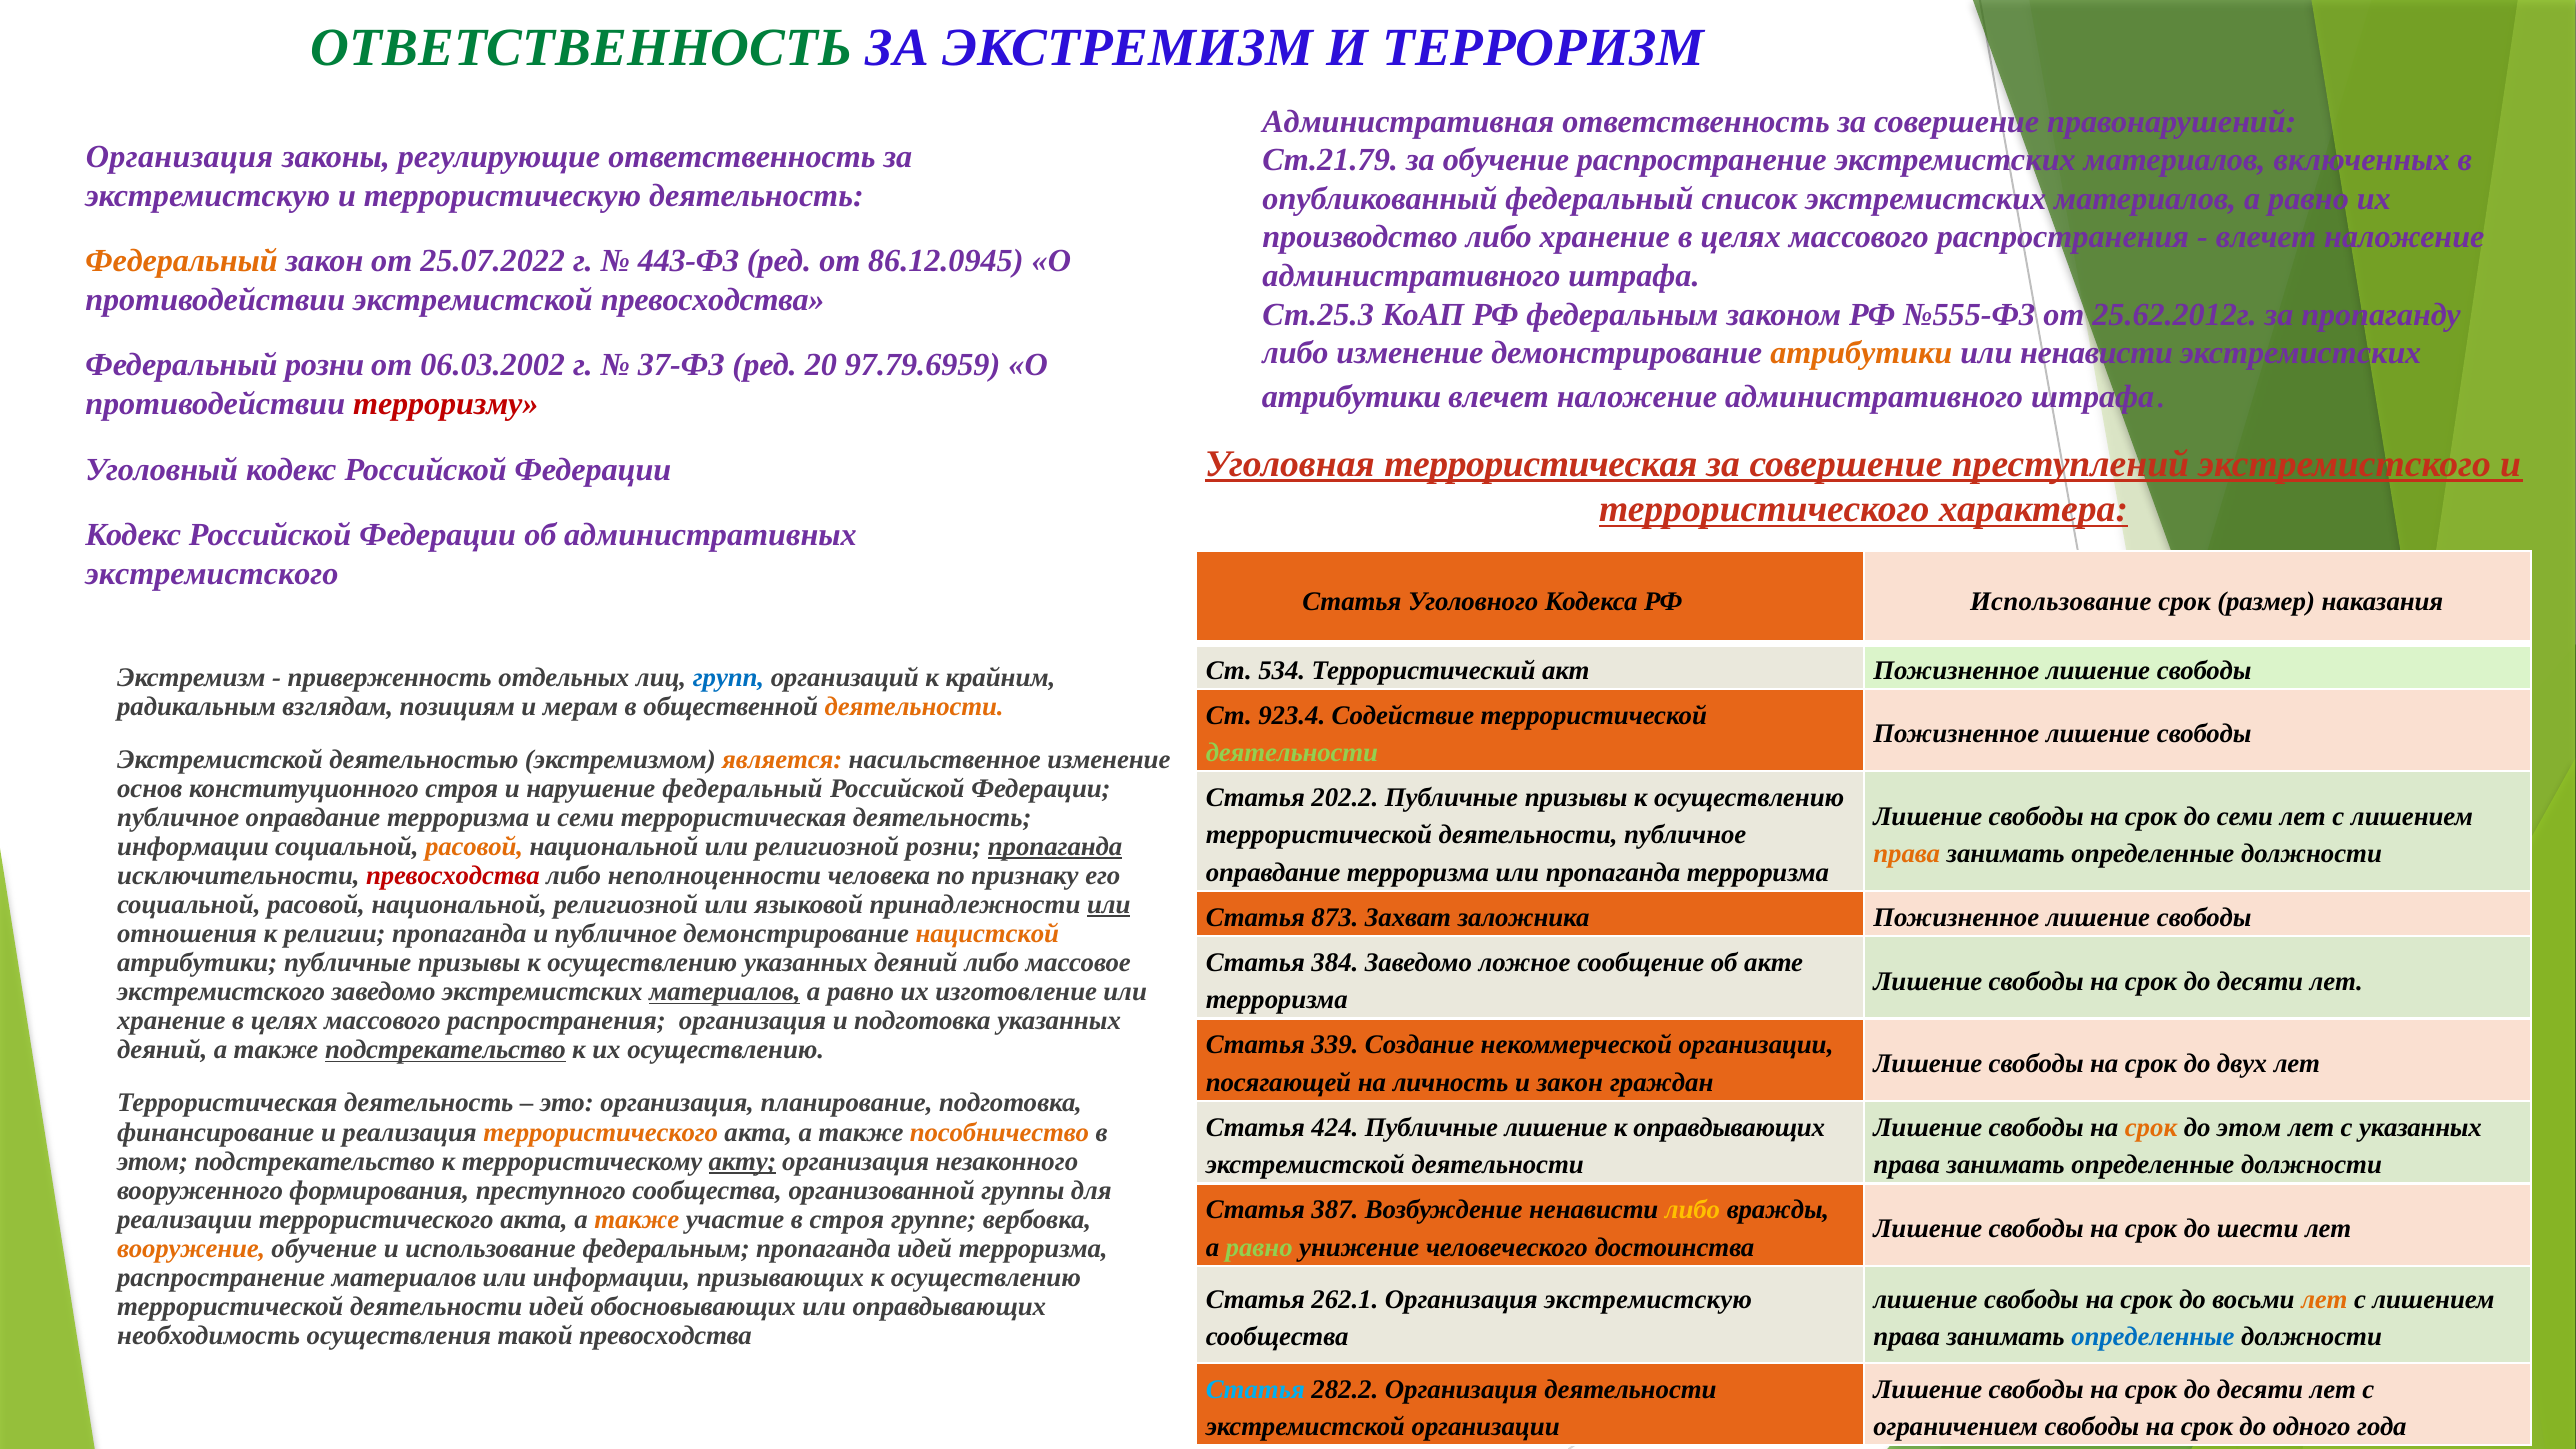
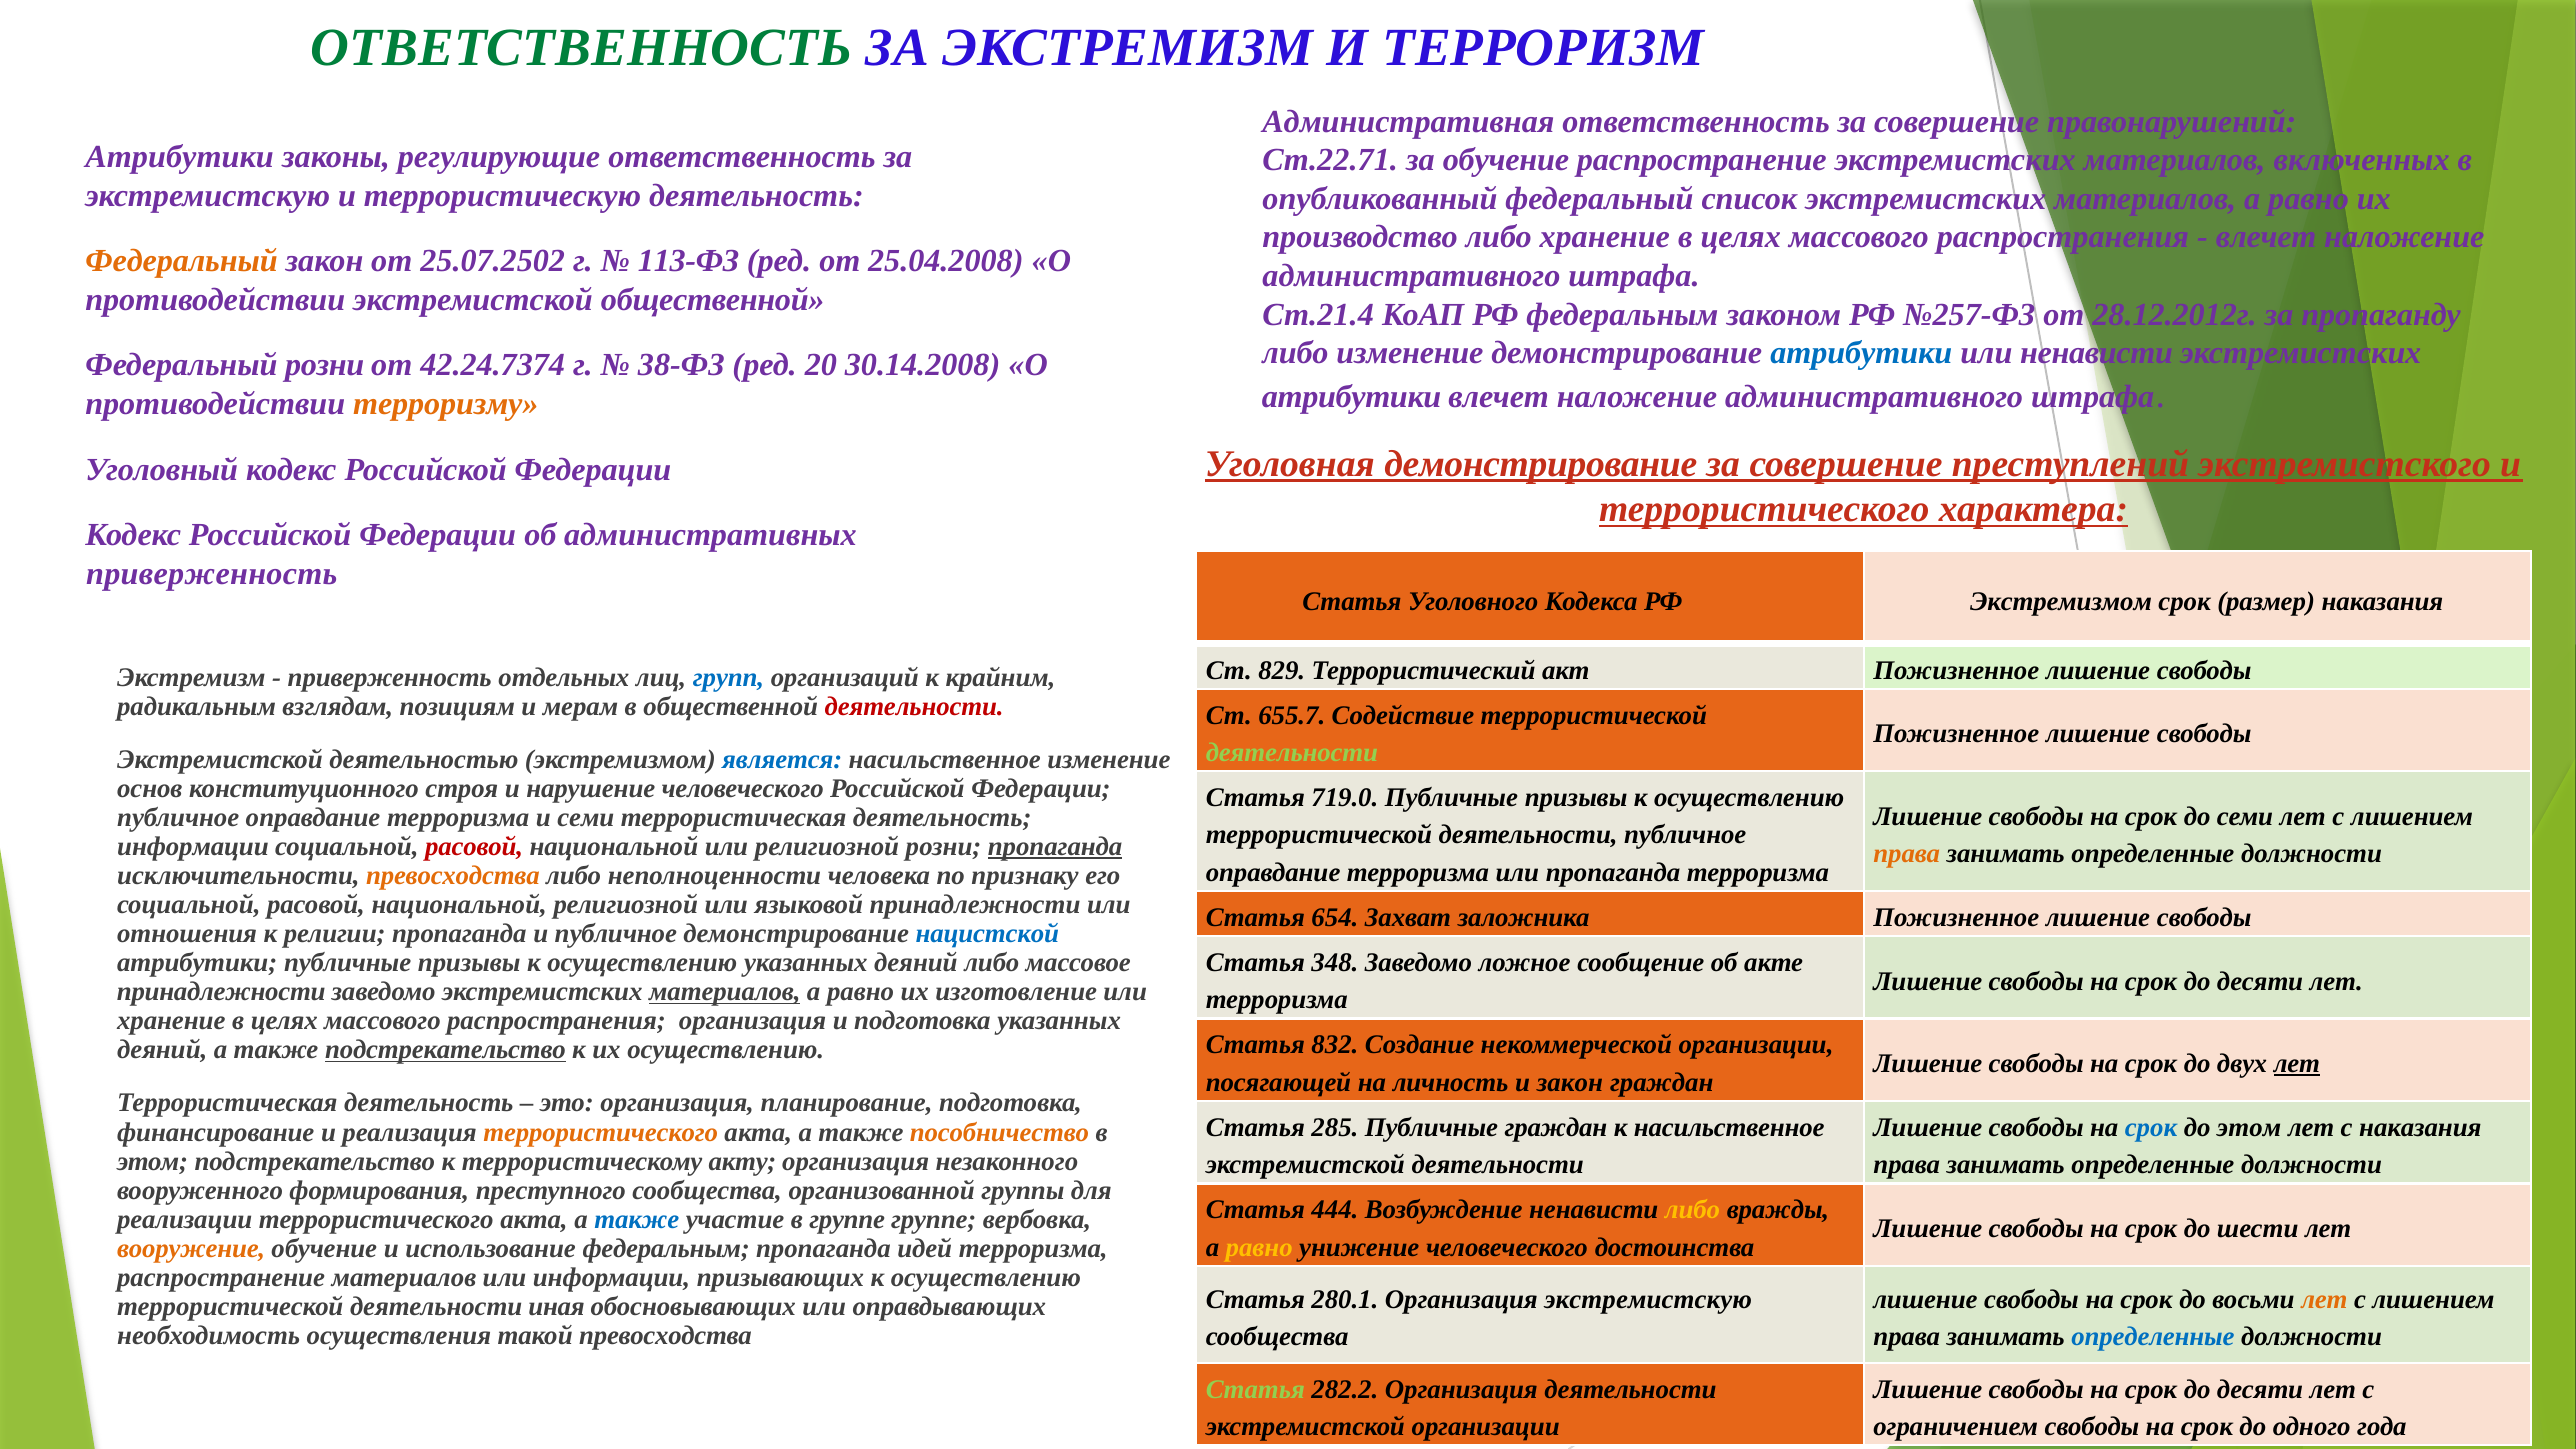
Организация at (179, 157): Организация -> Атрибутики
Ст.21.79: Ст.21.79 -> Ст.22.71
25.07.2022: 25.07.2022 -> 25.07.2502
443-ФЗ: 443-ФЗ -> 113-ФЗ
86.12.0945: 86.12.0945 -> 25.04.2008
экстремистской превосходства: превосходства -> общественной
Ст.25.3: Ст.25.3 -> Ст.21.4
№555-ФЗ: №555-ФЗ -> №257-ФЗ
25.62.2012г: 25.62.2012г -> 28.12.2012г
атрибутики at (1861, 353) colour: orange -> blue
06.03.2002: 06.03.2002 -> 42.24.7374
37-ФЗ: 37-ФЗ -> 38-ФЗ
97.79.6959: 97.79.6959 -> 30.14.2008
терроризму colour: red -> orange
Уголовная террористическая: террористическая -> демонстрирование
экстремистского at (212, 574): экстремистского -> приверженность
РФ Использование: Использование -> Экстремизмом
534: 534 -> 829
деятельности at (914, 706) colour: orange -> red
923.4: 923.4 -> 655.7
является colour: orange -> blue
нарушение федеральный: федеральный -> человеческого
202.2: 202.2 -> 719.0
расовой at (474, 847) colour: orange -> red
превосходства at (453, 876) colour: red -> orange
или at (1109, 905) underline: present -> none
873: 873 -> 654
нацистской colour: orange -> blue
384: 384 -> 348
экстремистского at (221, 992): экстремистского -> принадлежности
339: 339 -> 832
лет at (2297, 1064) underline: none -> present
424: 424 -> 285
Публичные лишение: лишение -> граждан
к оправдывающих: оправдывающих -> насильственное
срок at (2151, 1128) colour: orange -> blue
с указанных: указанных -> наказания
акту underline: present -> none
387: 387 -> 444
также at (637, 1219) colour: orange -> blue
в строя: строя -> группе
равно at (1259, 1247) colour: light green -> yellow
262.1: 262.1 -> 280.1
деятельности идей: идей -> иная
Статья at (1255, 1389) colour: light blue -> light green
